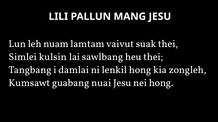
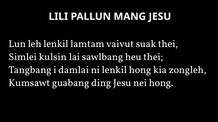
leh nuam: nuam -> lenkil
nuai: nuai -> ding
